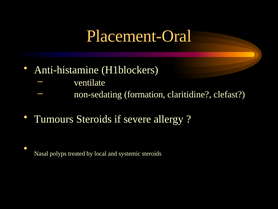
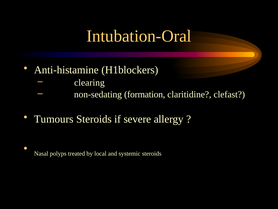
Placement-Oral: Placement-Oral -> Intubation-Oral
ventilate: ventilate -> clearing
